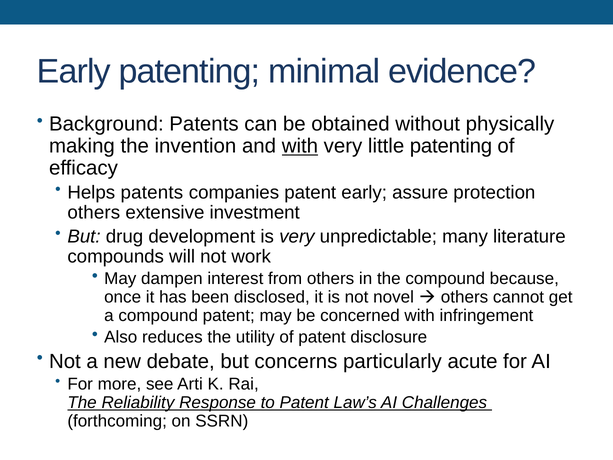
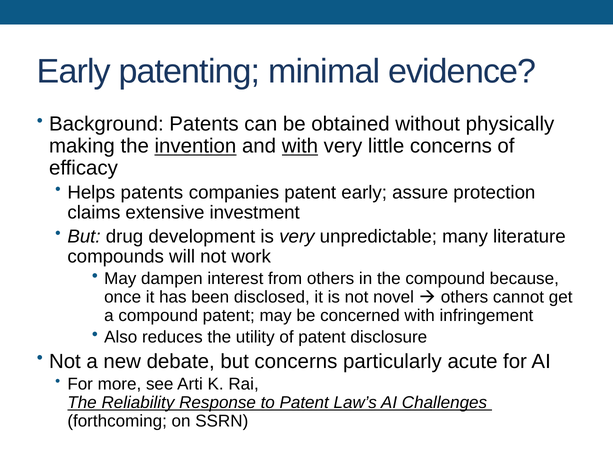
invention underline: none -> present
little patenting: patenting -> concerns
others at (94, 213): others -> claims
